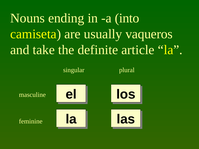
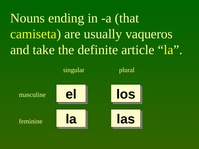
into: into -> that
